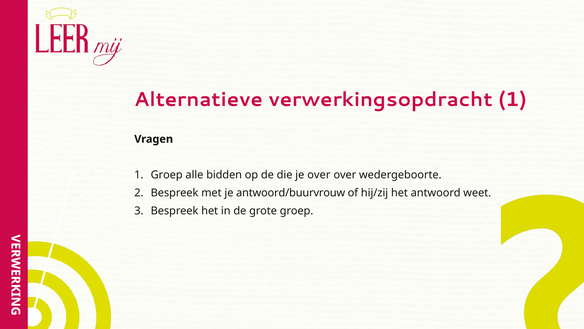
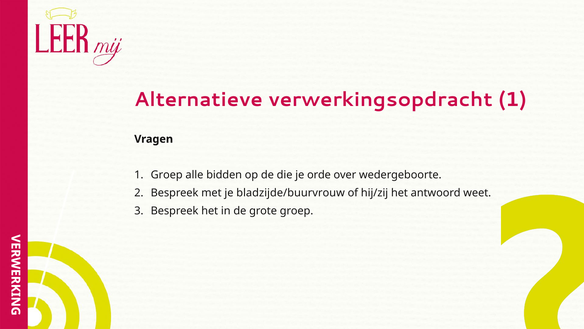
je over: over -> orde
antwoord/buurvrouw: antwoord/buurvrouw -> bladzijde/buurvrouw
